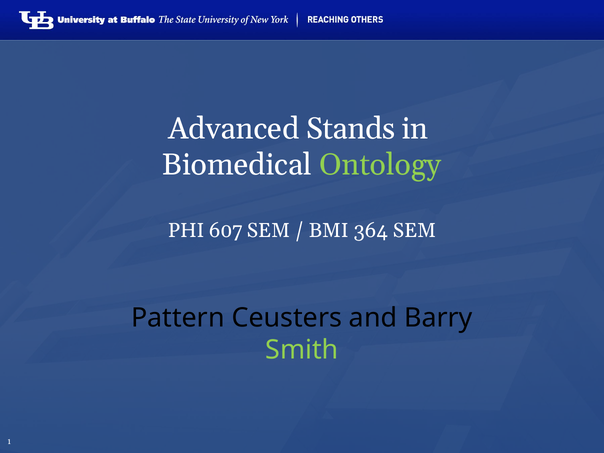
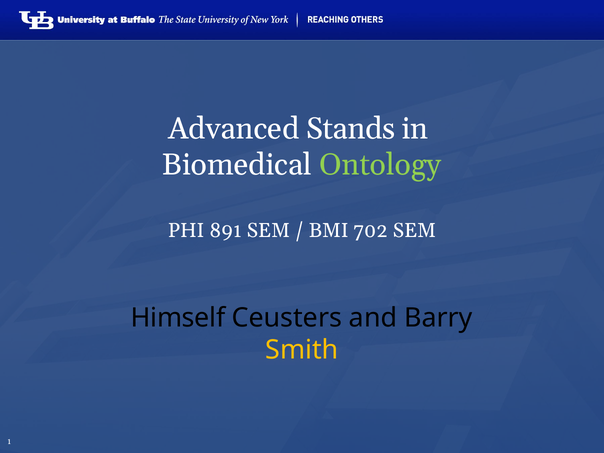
607: 607 -> 891
364: 364 -> 702
Pattern: Pattern -> Himself
Smith colour: light green -> yellow
